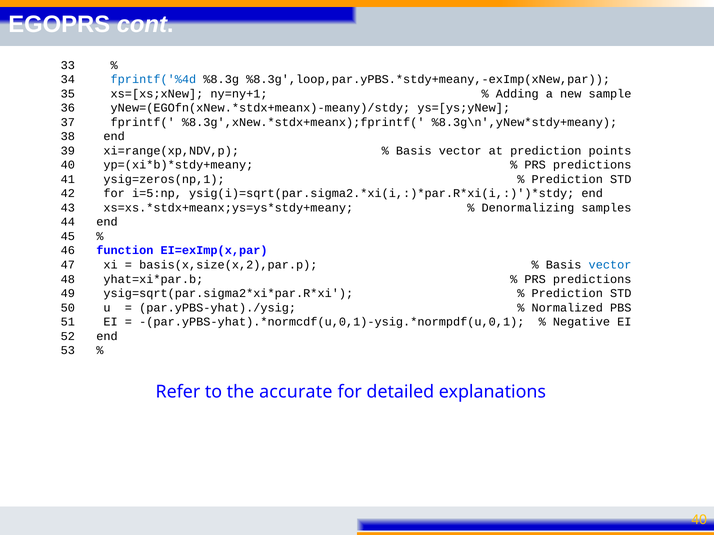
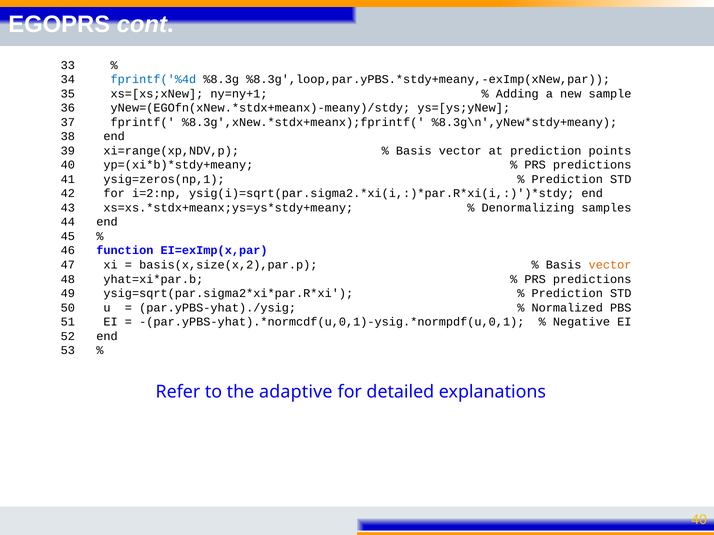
i=5:np: i=5:np -> i=2:np
vector at (610, 265) colour: blue -> orange
accurate: accurate -> adaptive
